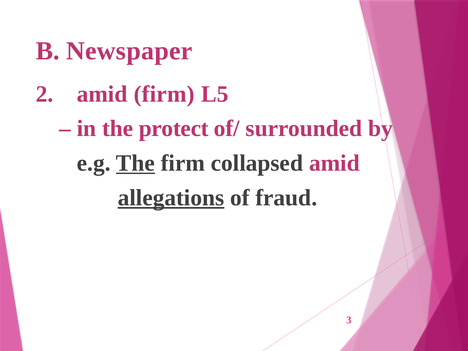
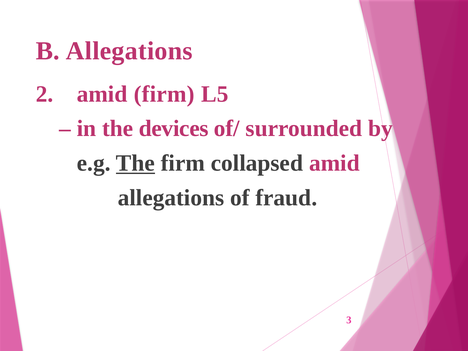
B Newspaper: Newspaper -> Allegations
protect: protect -> devices
allegations at (171, 198) underline: present -> none
